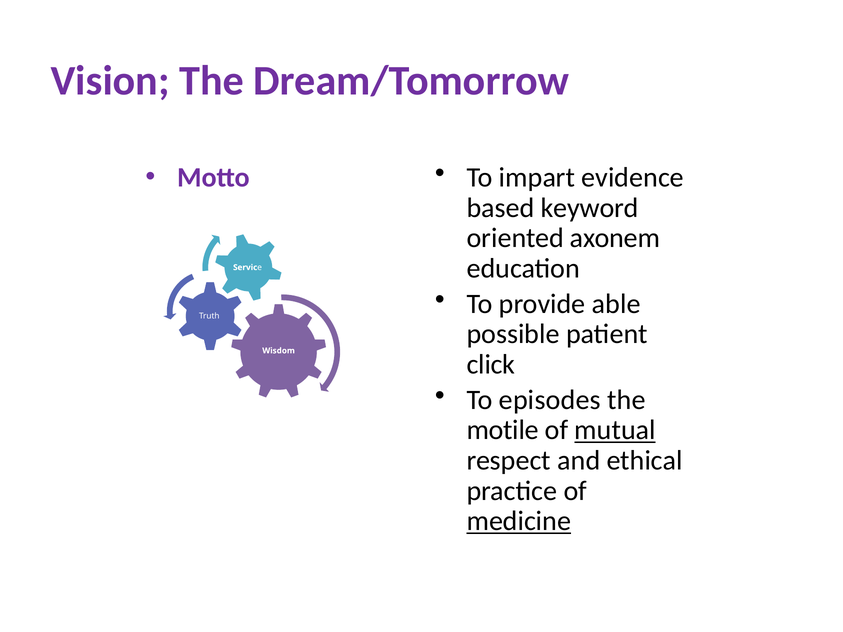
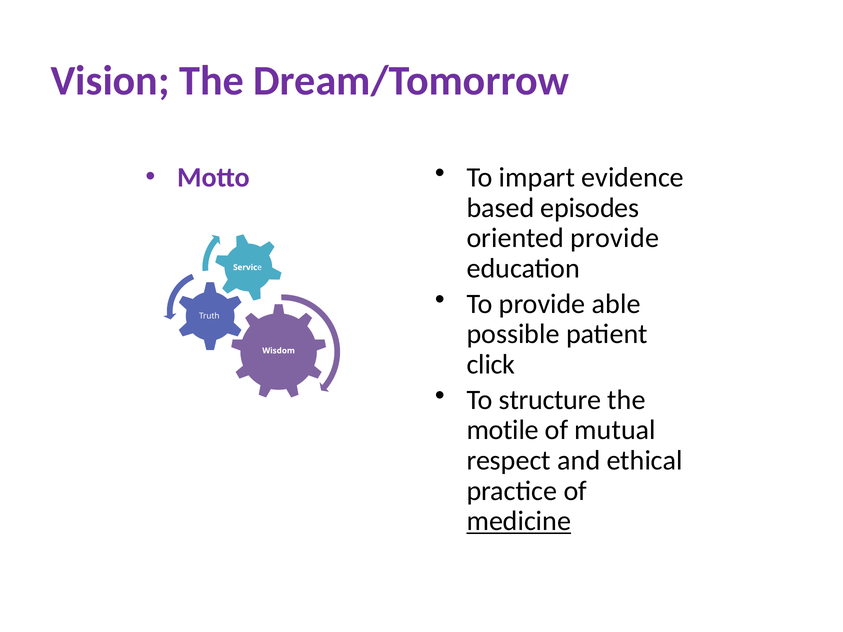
keyword: keyword -> episodes
oriented axonem: axonem -> provide
episodes: episodes -> structure
mutual underline: present -> none
